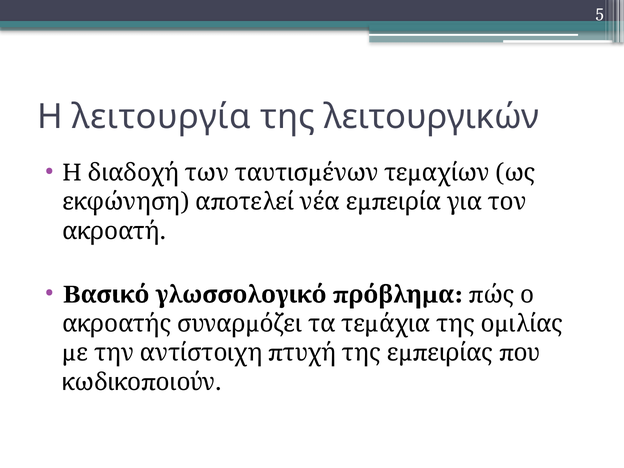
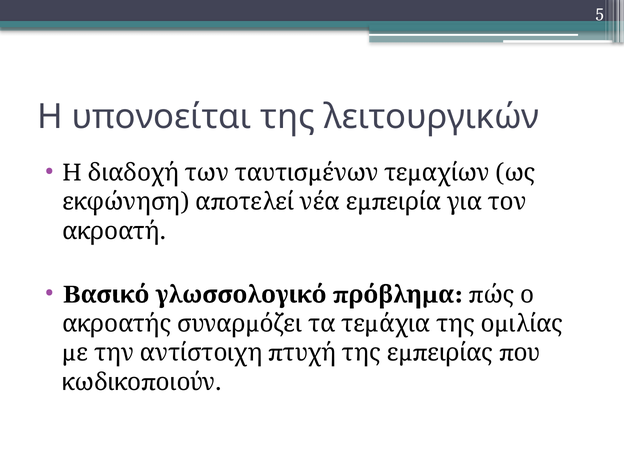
λειτουργία: λειτουργία -> υπονοείται
